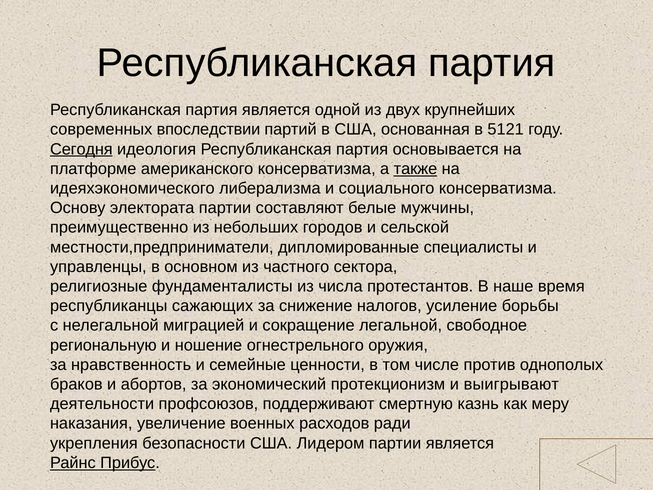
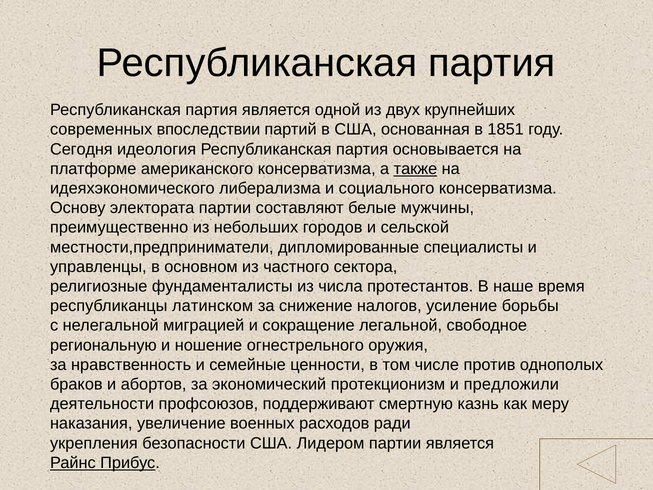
5121: 5121 -> 1851
Сегодня underline: present -> none
сажающих: сажающих -> латинском
выигрывают: выигрывают -> предложили
